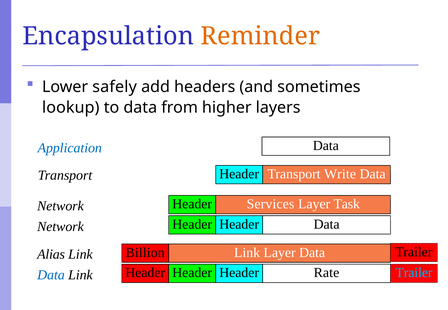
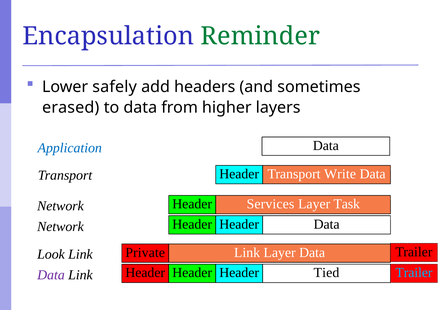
Reminder colour: orange -> green
lookup: lookup -> erased
Billion: Billion -> Private
Alias: Alias -> Look
Rate: Rate -> Tied
Data at (51, 275) colour: blue -> purple
